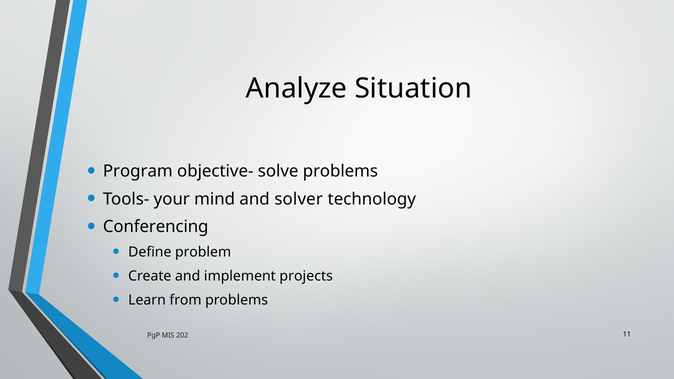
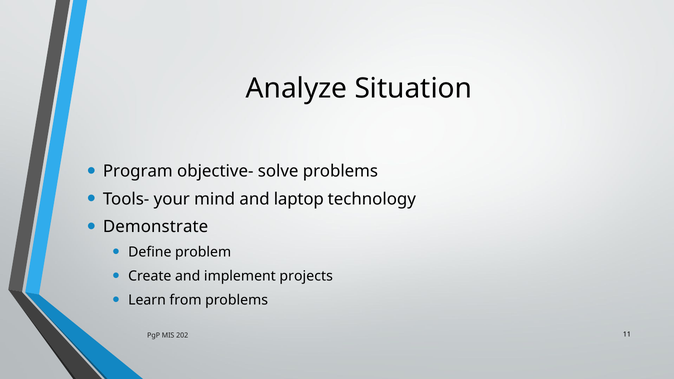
solver: solver -> laptop
Conferencing: Conferencing -> Demonstrate
